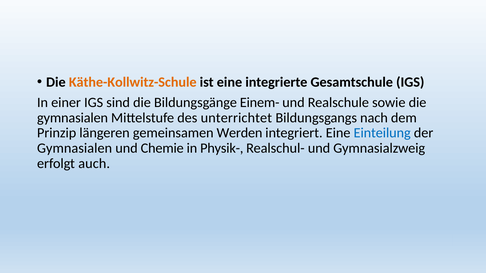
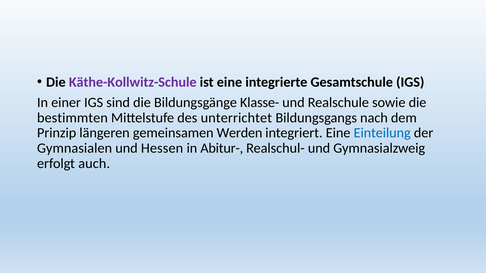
Käthe-Kollwitz-Schule colour: orange -> purple
Einem-: Einem- -> Klasse-
gymnasialen at (73, 118): gymnasialen -> bestimmten
Chemie: Chemie -> Hessen
Physik-: Physik- -> Abitur-
